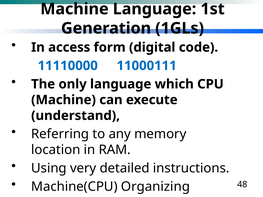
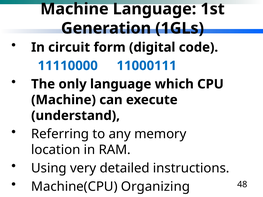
access: access -> circuit
